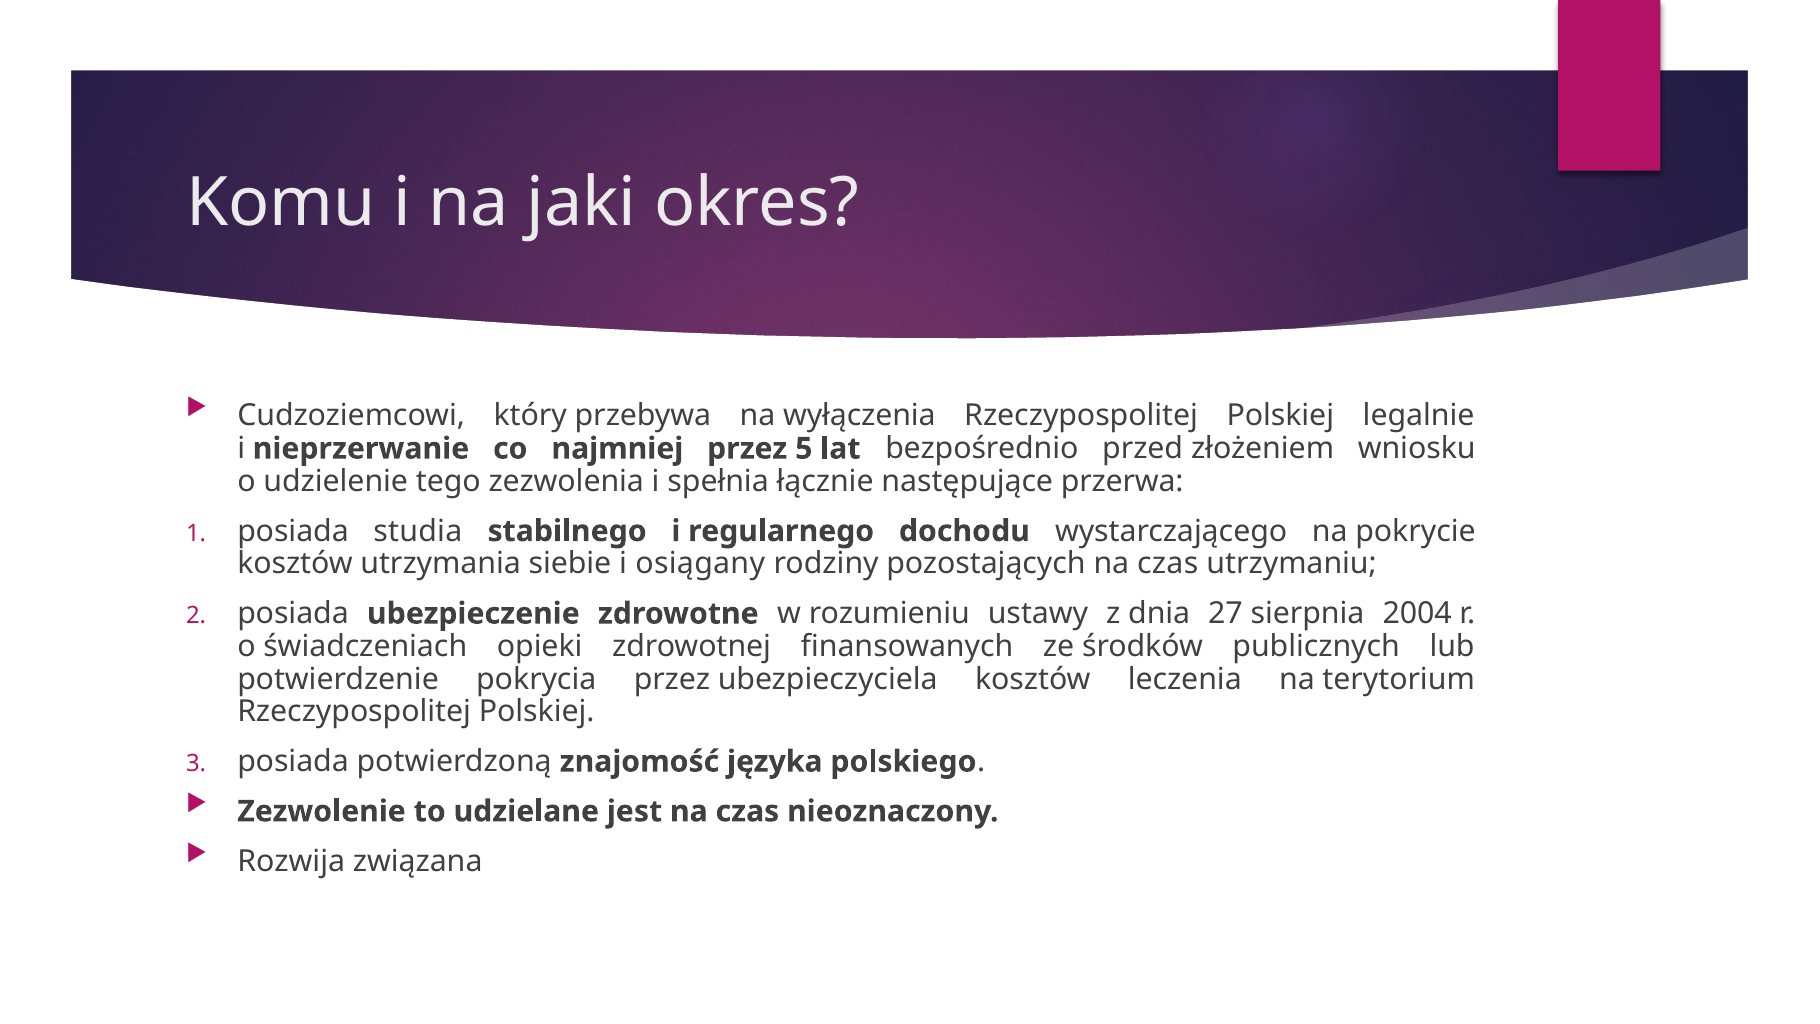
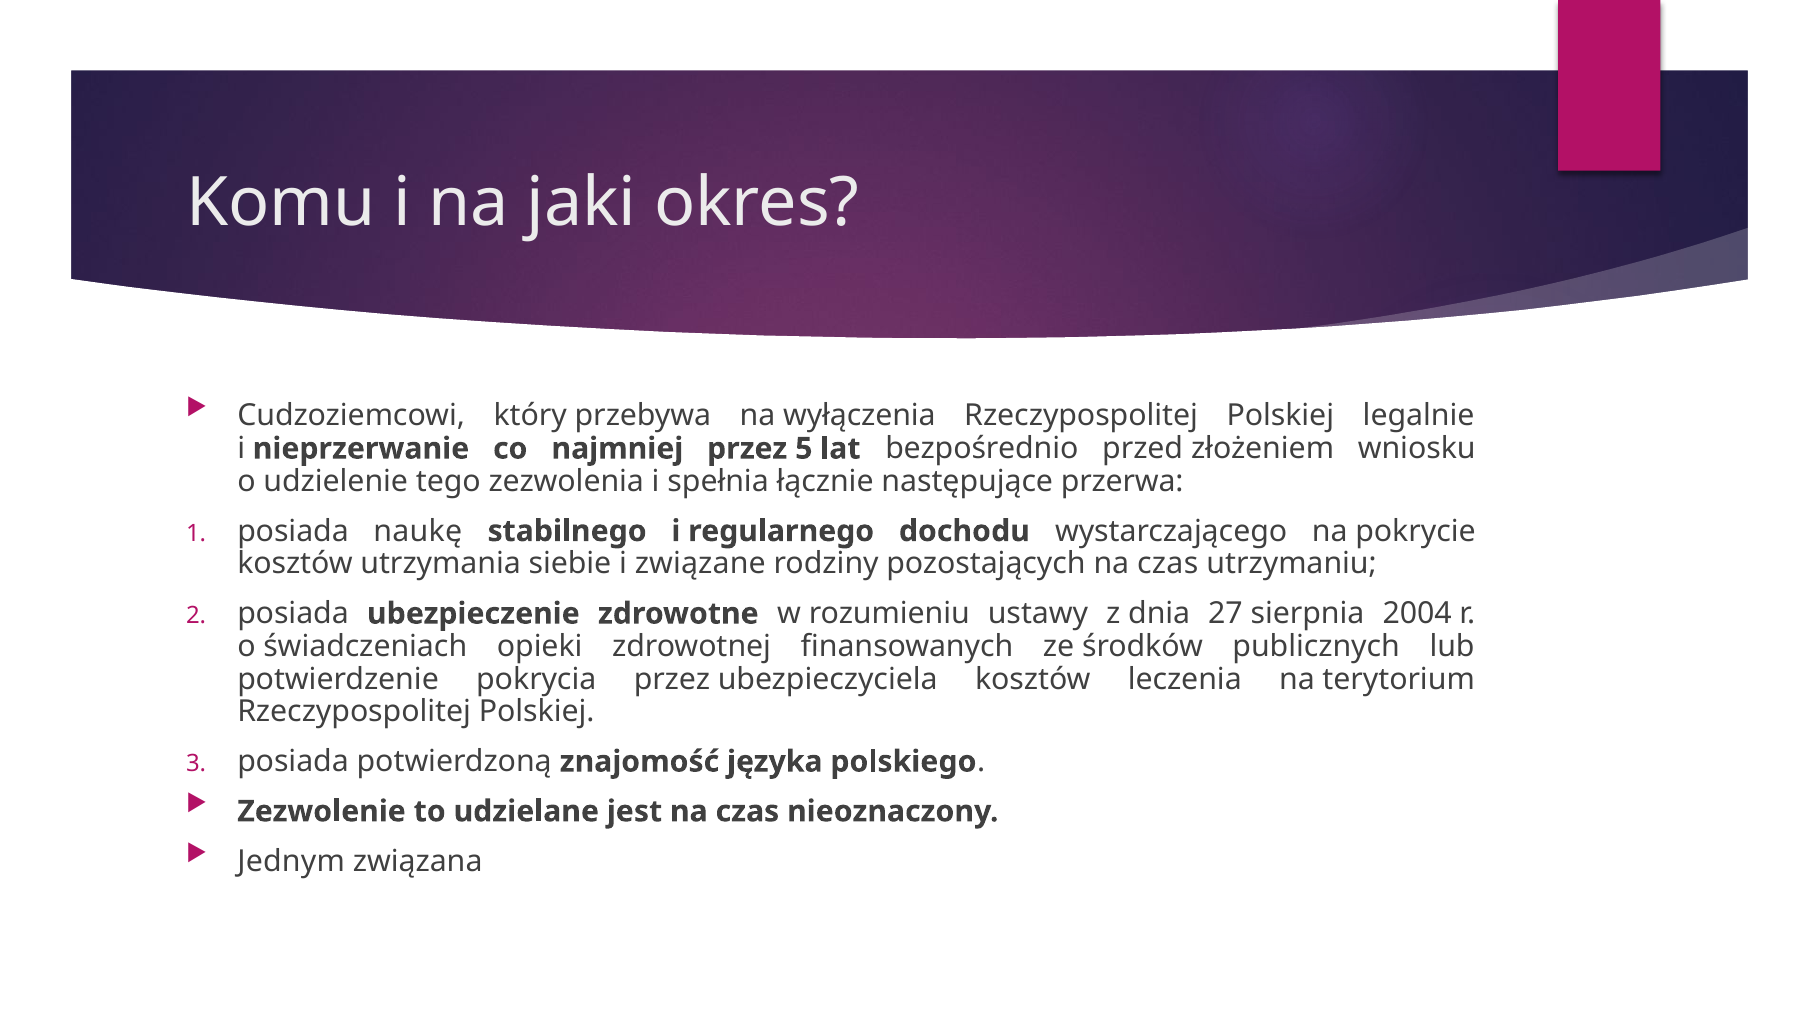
studia: studia -> naukę
osiągany: osiągany -> związane
Rozwija: Rozwija -> Jednym
